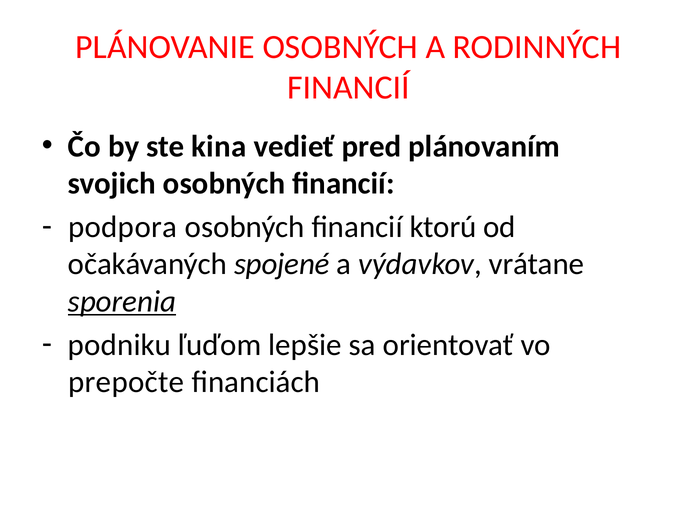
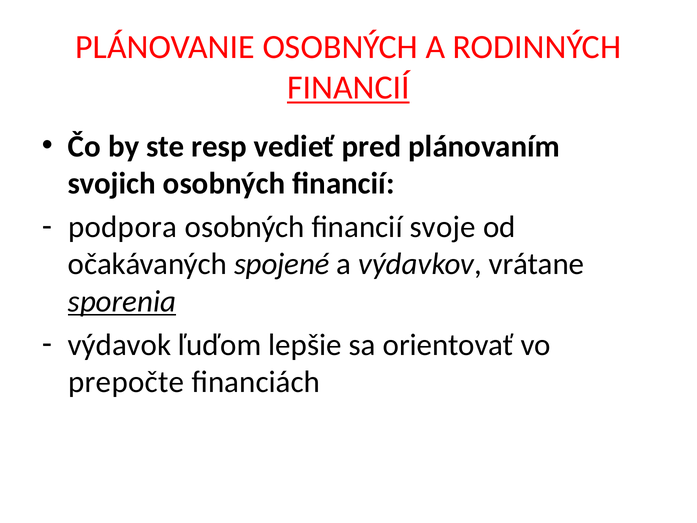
FINANCIÍ at (348, 88) underline: none -> present
kina: kina -> resp
ktorú: ktorú -> svoje
podniku: podniku -> výdavok
